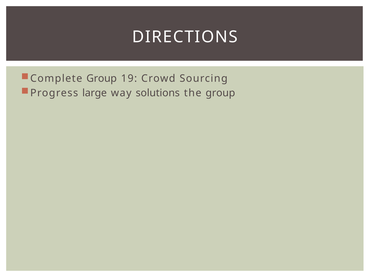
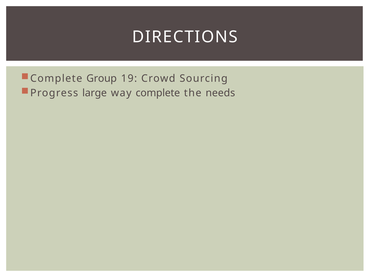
way solutions: solutions -> complete
the group: group -> needs
